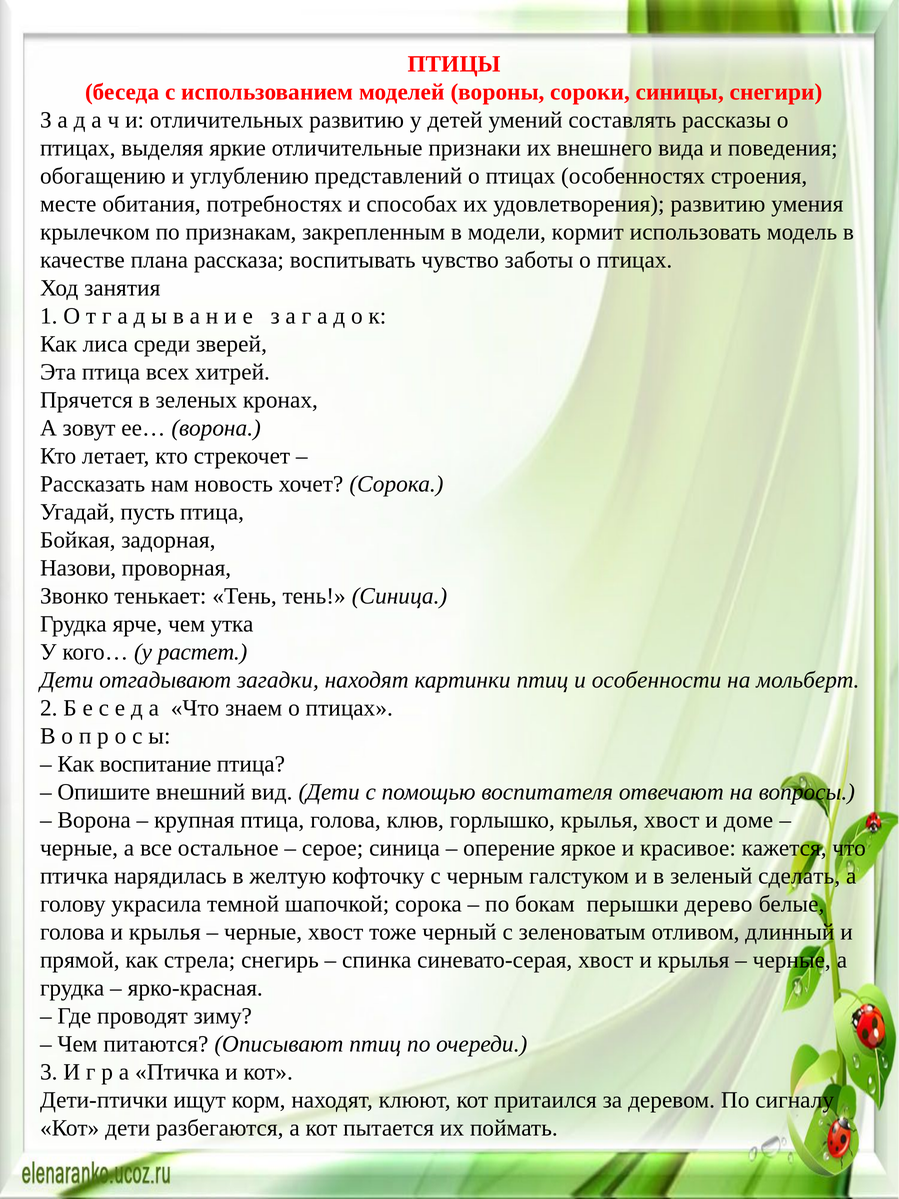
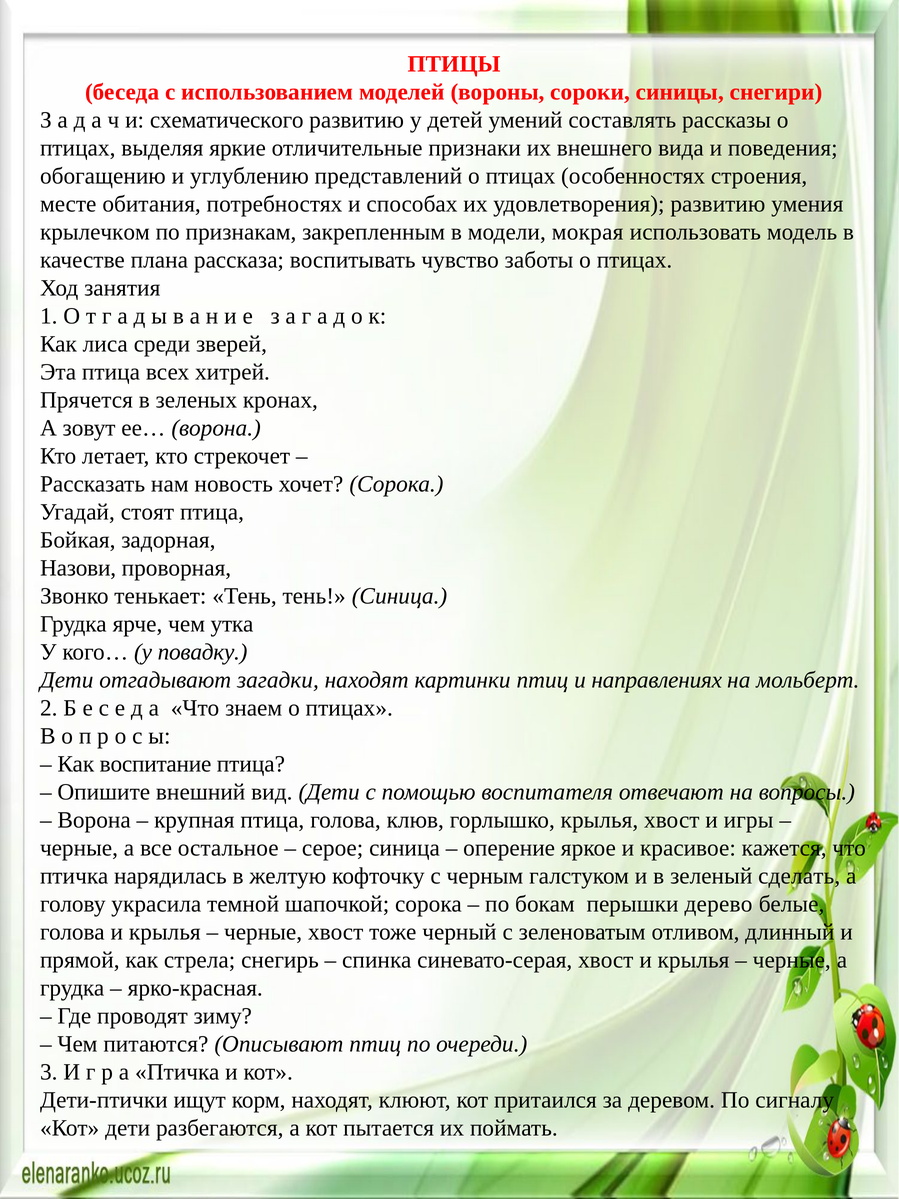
отличительных: отличительных -> схематического
кормит: кормит -> мокрая
пусть: пусть -> стоят
растет: растет -> повадку
особенности: особенности -> направлениях
доме: доме -> игры
